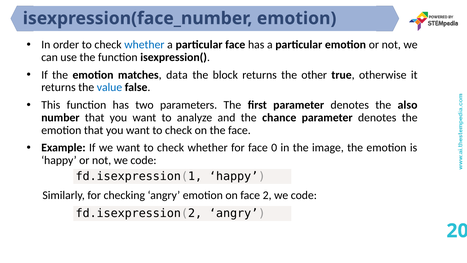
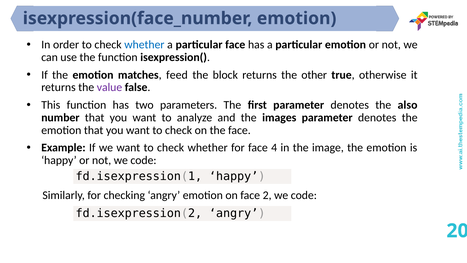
data: data -> feed
value colour: blue -> purple
chance: chance -> images
0: 0 -> 4
